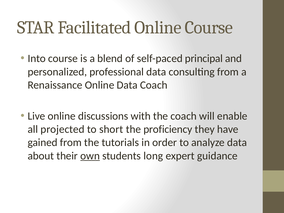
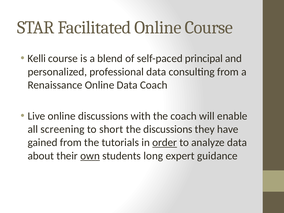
Into: Into -> Kelli
projected: projected -> screening
the proficiency: proficiency -> discussions
order underline: none -> present
